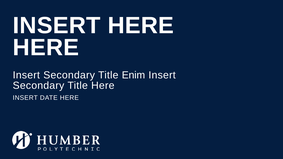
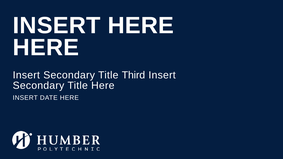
Enim: Enim -> Third
